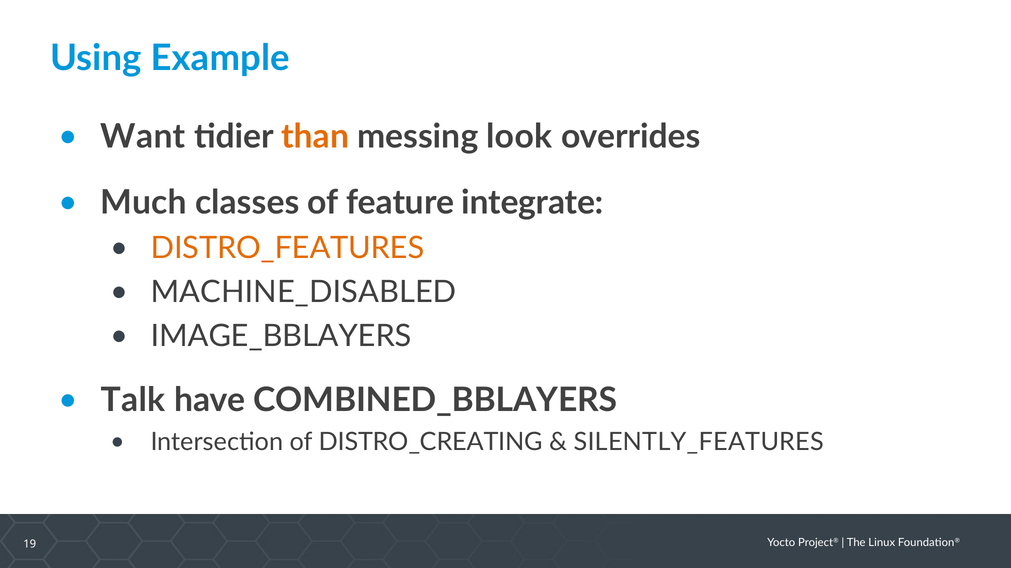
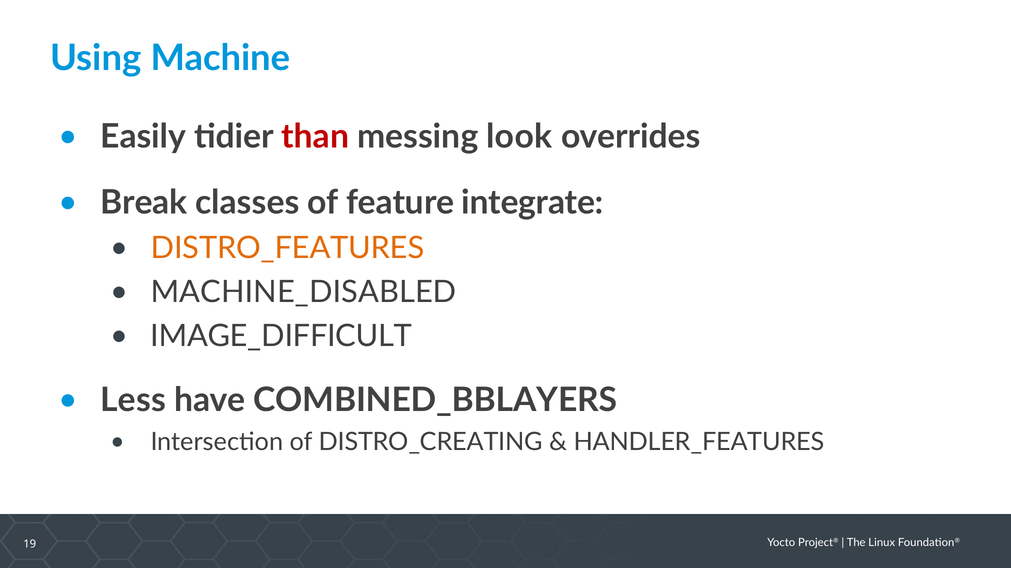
Example: Example -> Machine
Want: Want -> Easily
than colour: orange -> red
Much: Much -> Break
IMAGE_BBLAYERS: IMAGE_BBLAYERS -> IMAGE_DIFFICULT
Talk: Talk -> Less
SILENTLY_FEATURES: SILENTLY_FEATURES -> HANDLER_FEATURES
